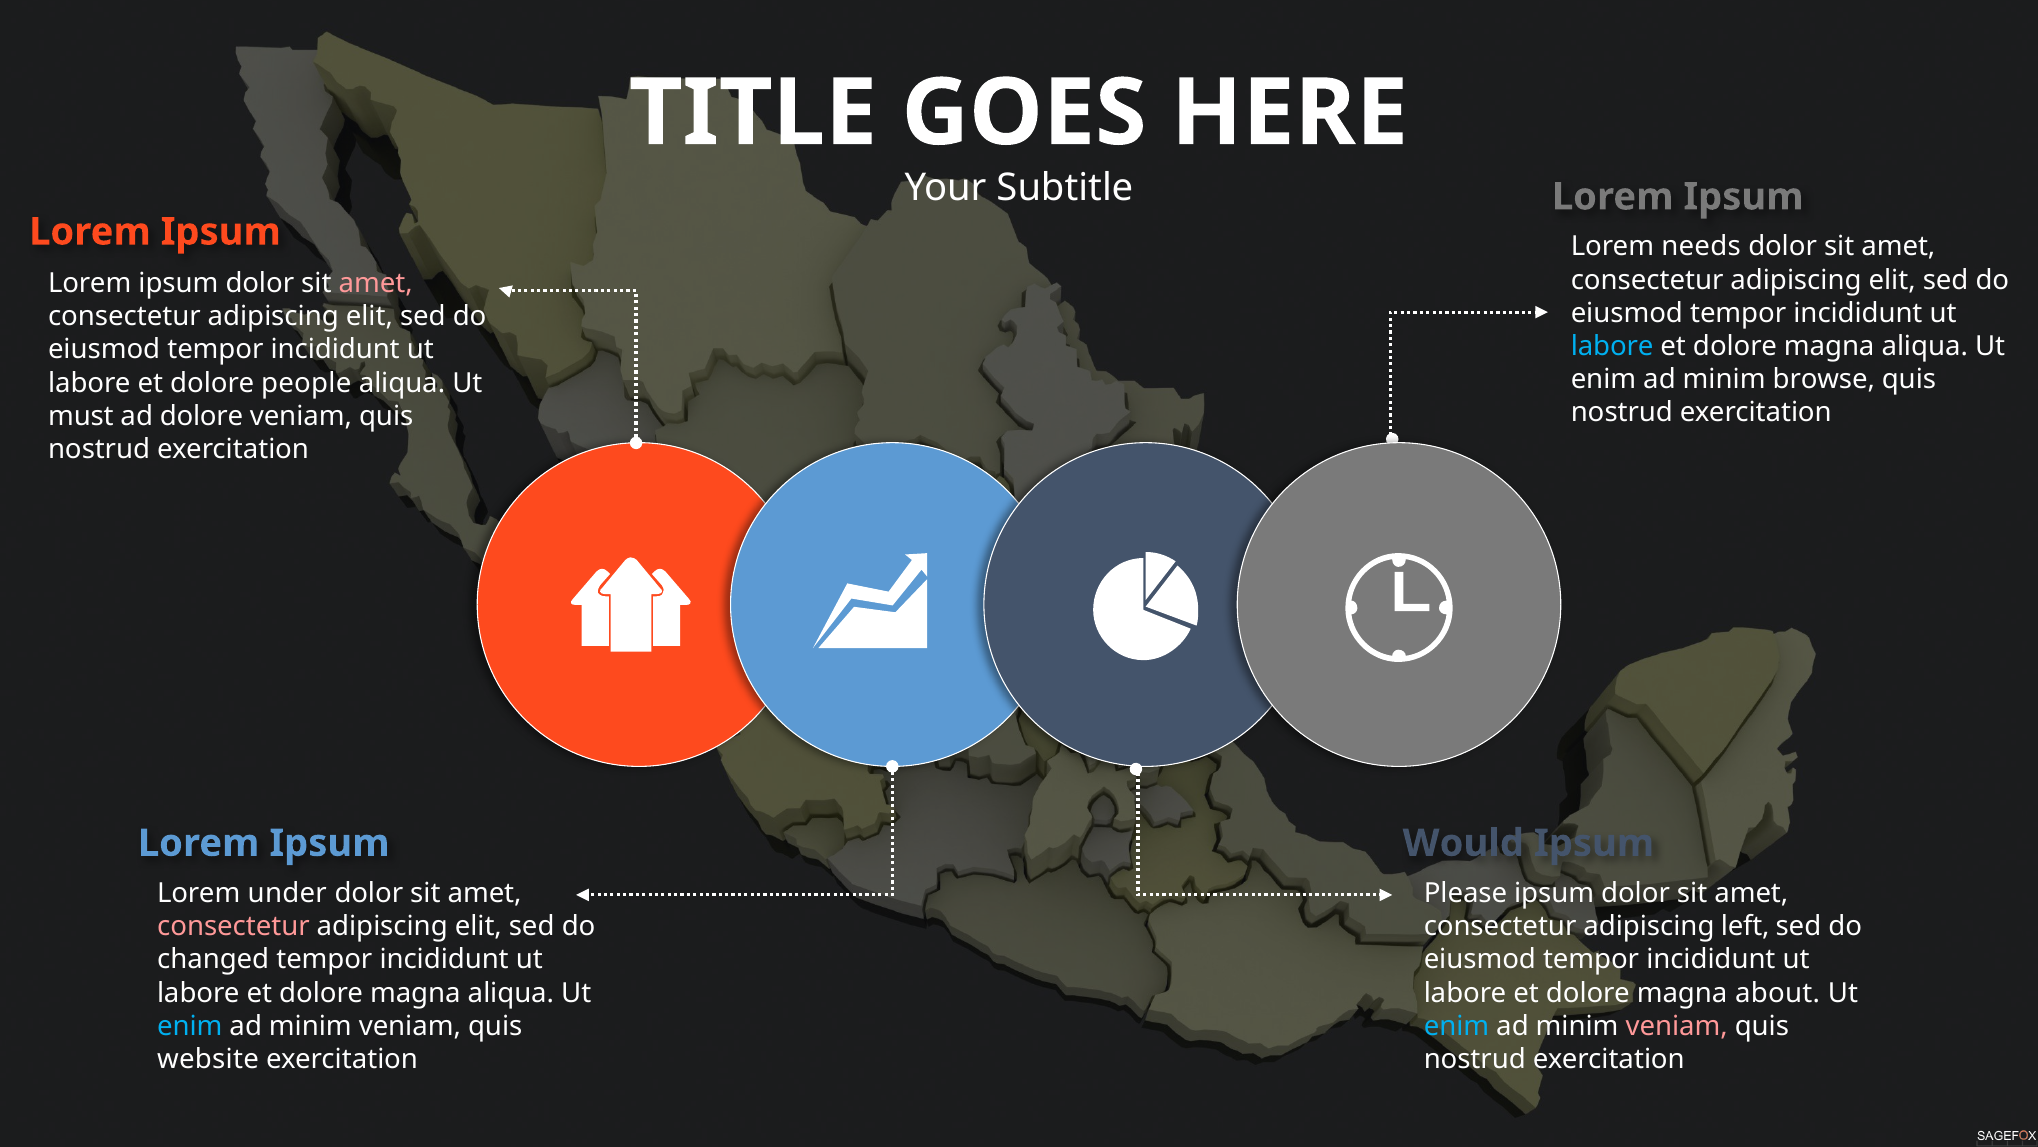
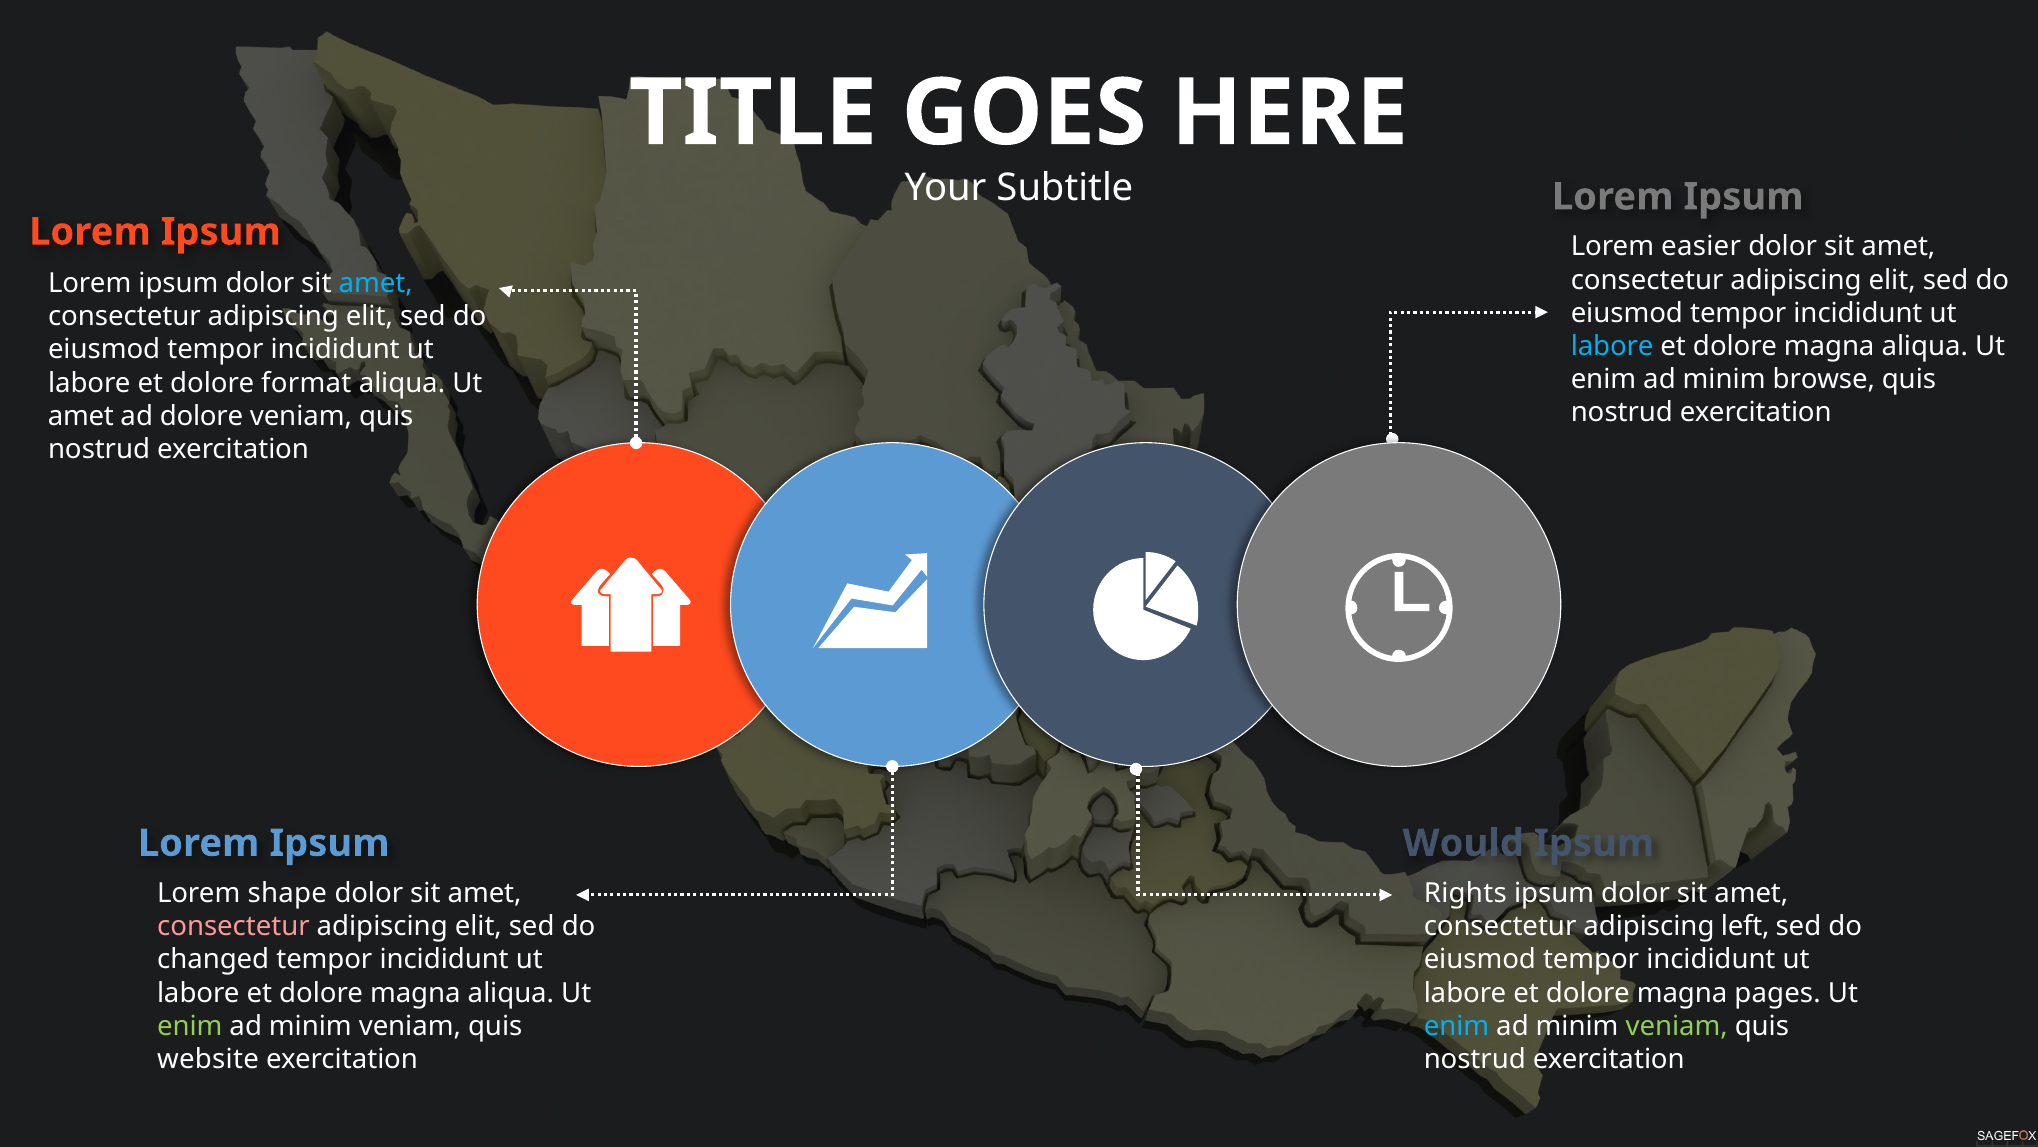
needs: needs -> easier
amet at (376, 283) colour: pink -> light blue
people: people -> format
must at (81, 416): must -> amet
under: under -> shape
Please: Please -> Rights
about: about -> pages
enim at (190, 1026) colour: light blue -> light green
veniam at (1677, 1026) colour: pink -> light green
